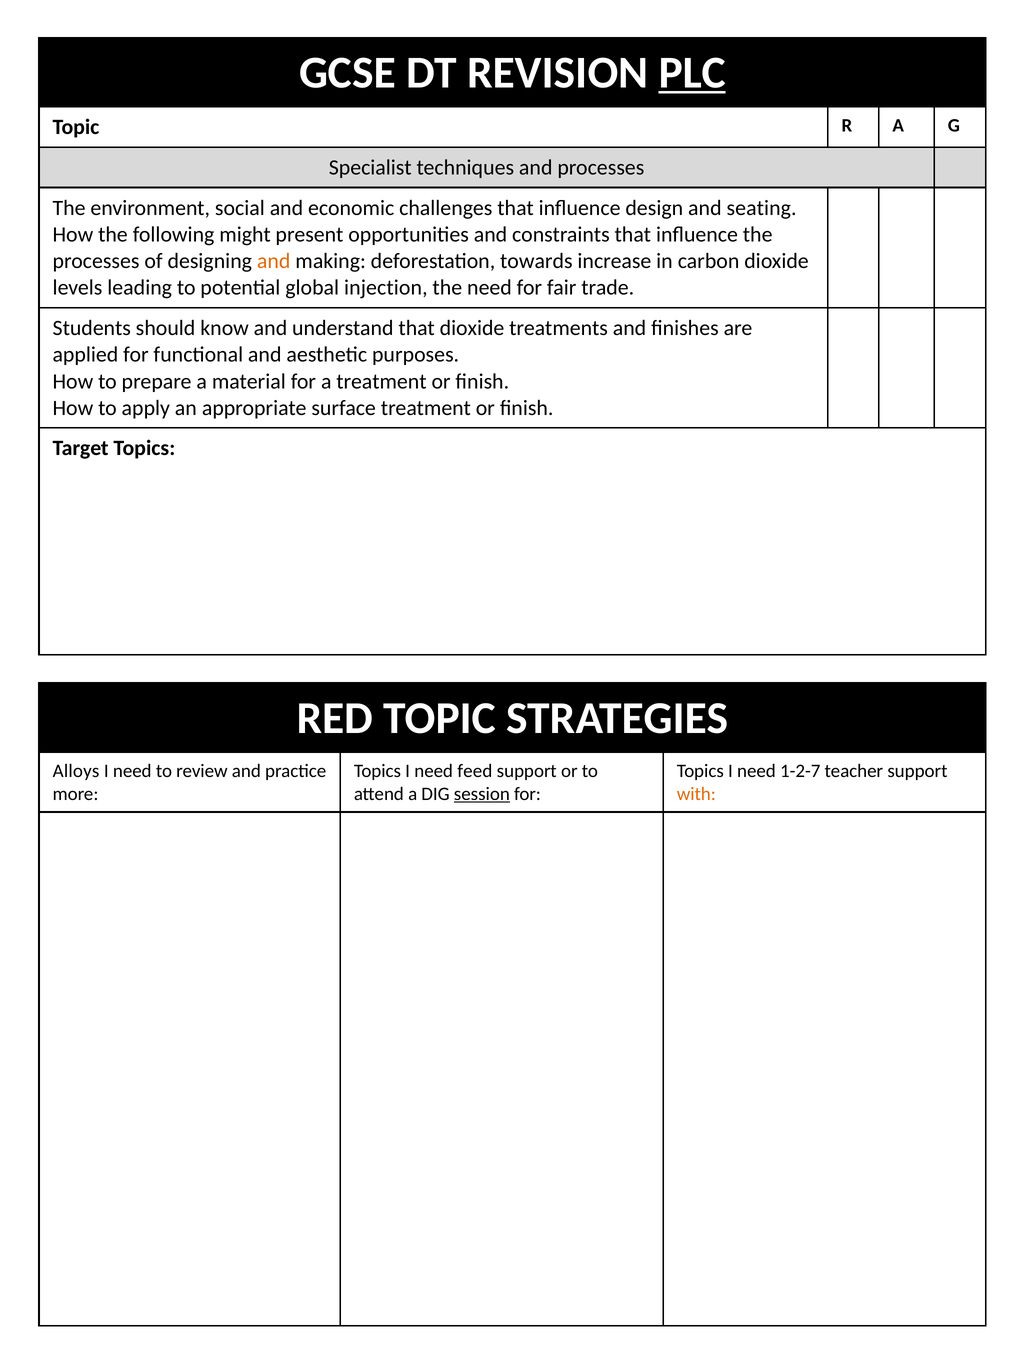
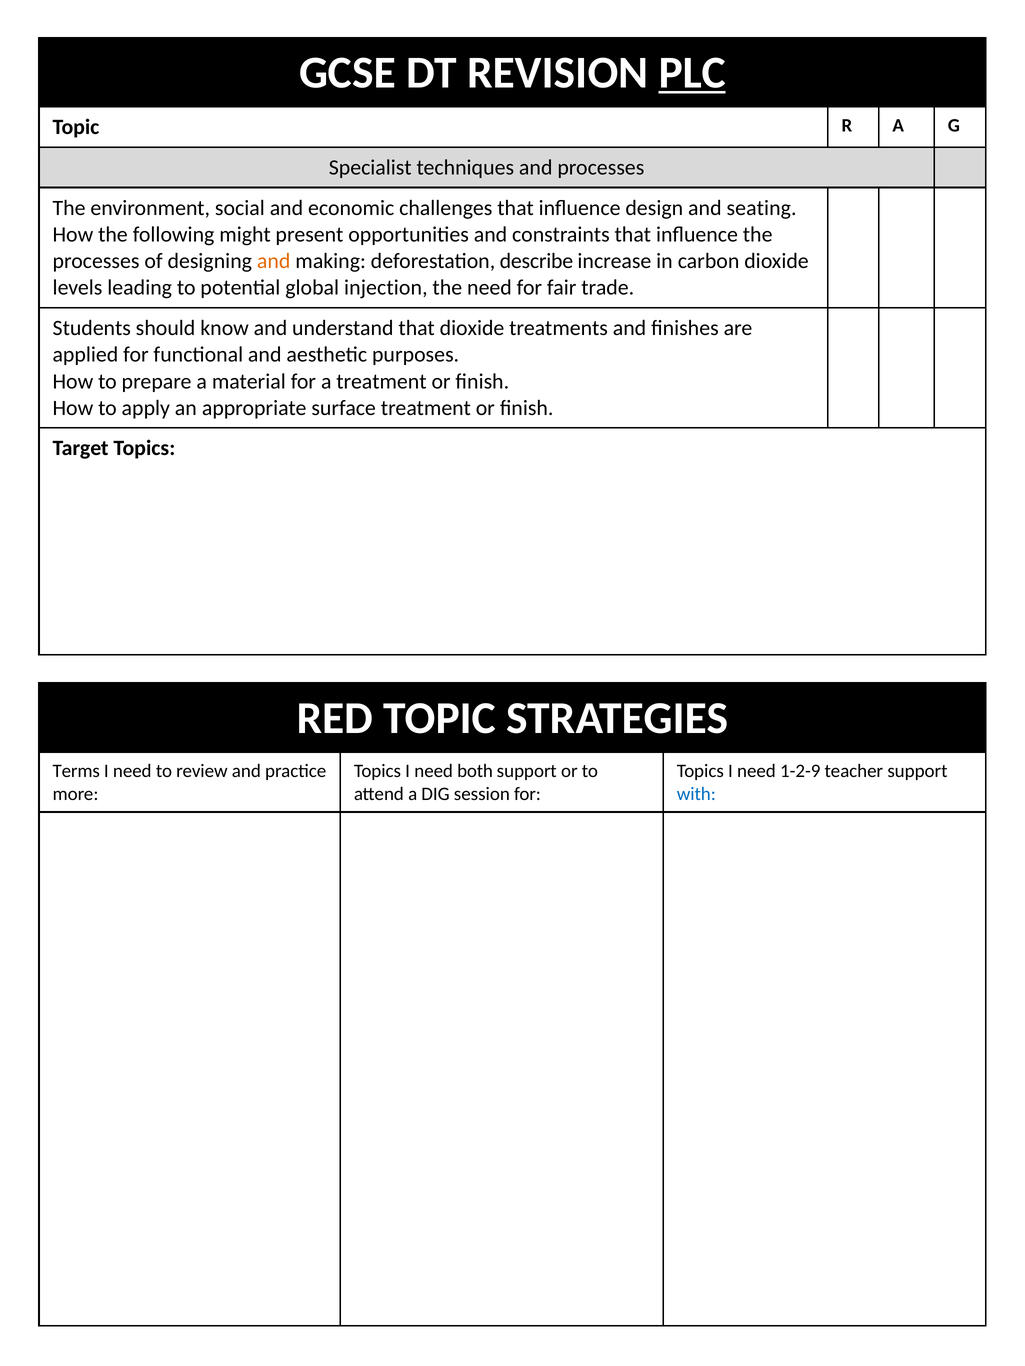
towards: towards -> describe
Alloys: Alloys -> Terms
feed: feed -> both
1-2-7: 1-2-7 -> 1-2-9
session underline: present -> none
with colour: orange -> blue
